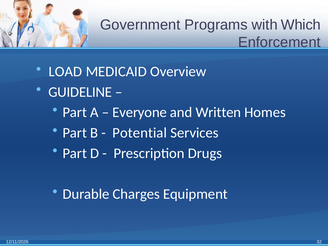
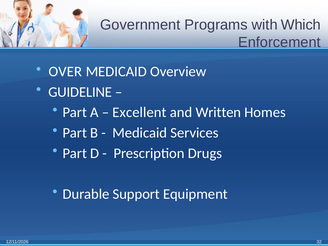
LOAD: LOAD -> OVER
Everyone: Everyone -> Excellent
Potential at (140, 133): Potential -> Medicaid
Charges: Charges -> Support
